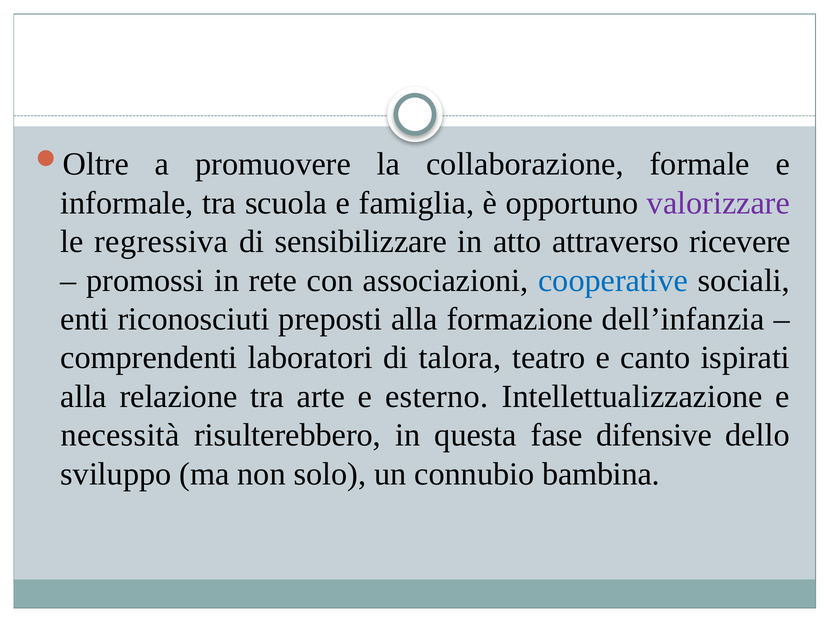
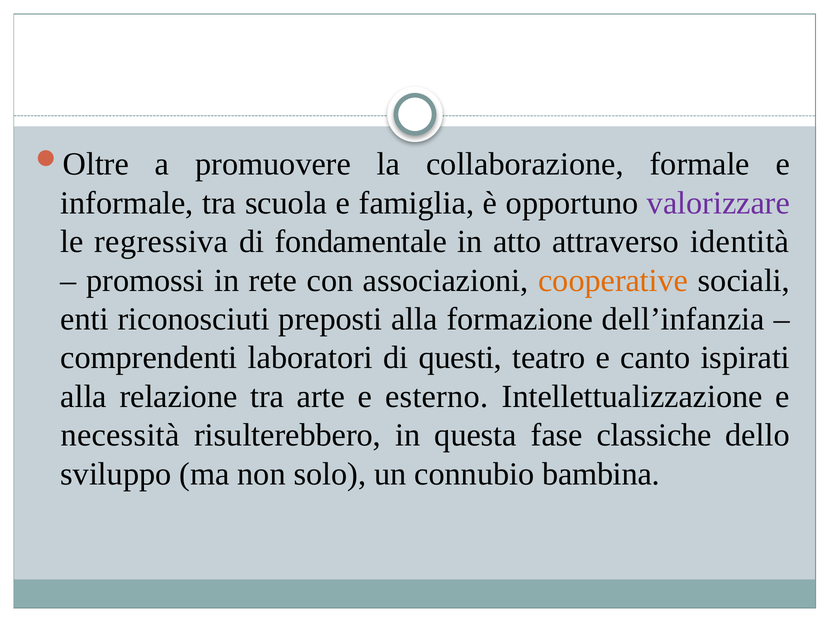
sensibilizzare: sensibilizzare -> fondamentale
ricevere: ricevere -> identità
cooperative colour: blue -> orange
talora: talora -> questi
difensive: difensive -> classiche
